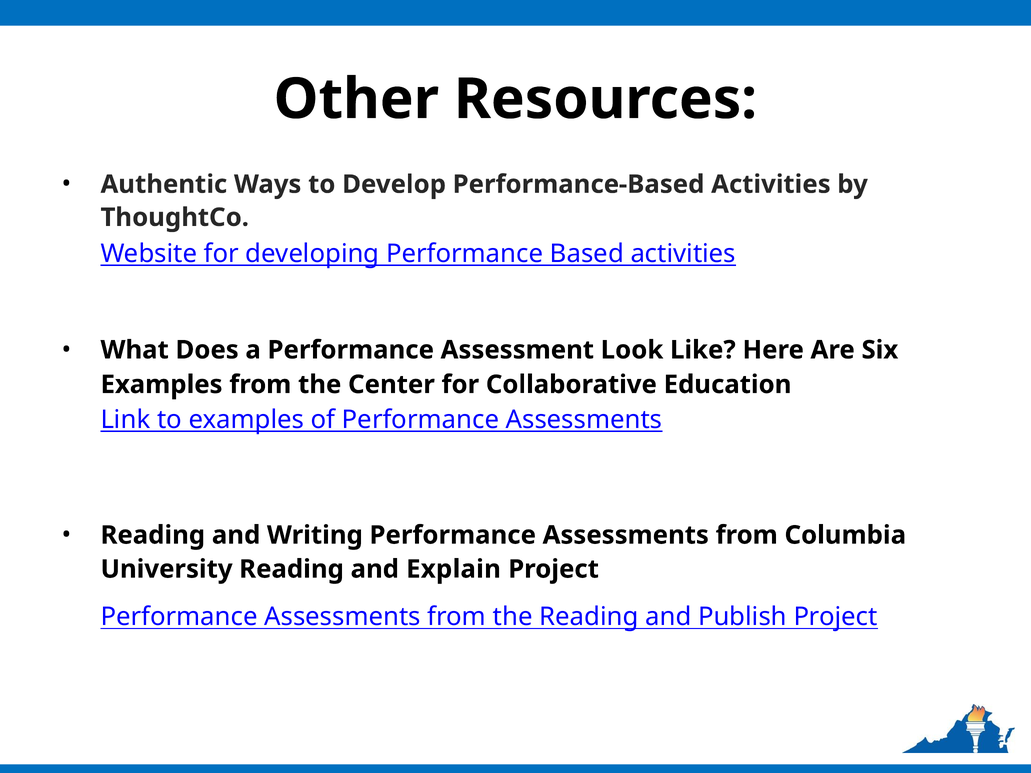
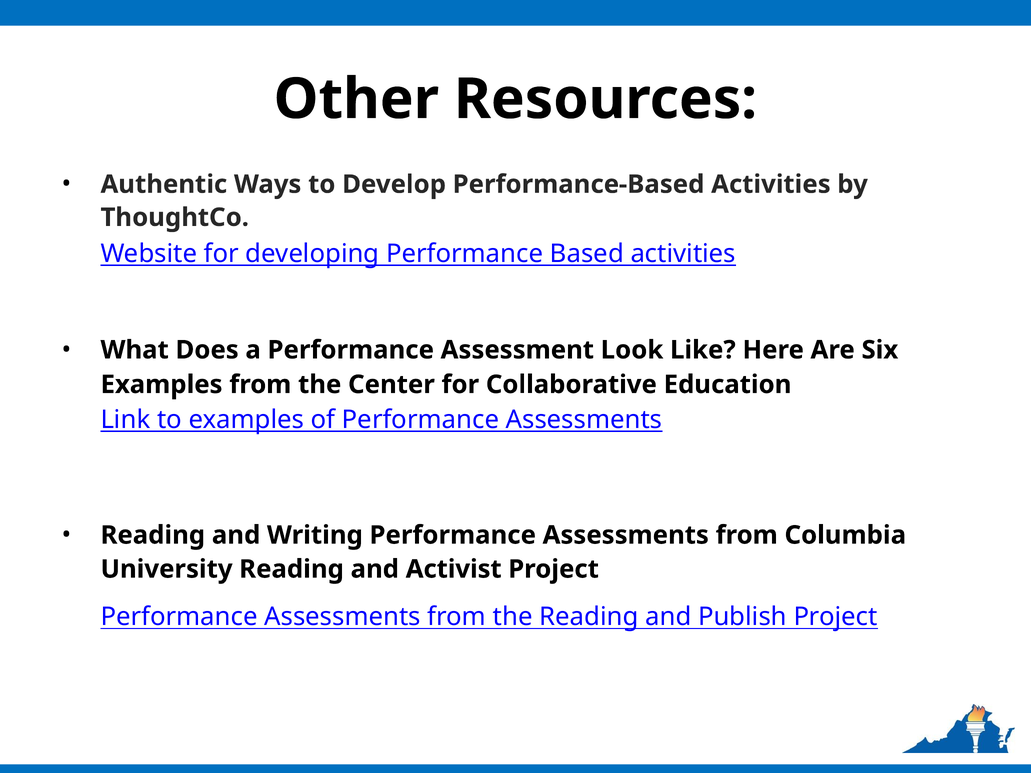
Explain: Explain -> Activist
